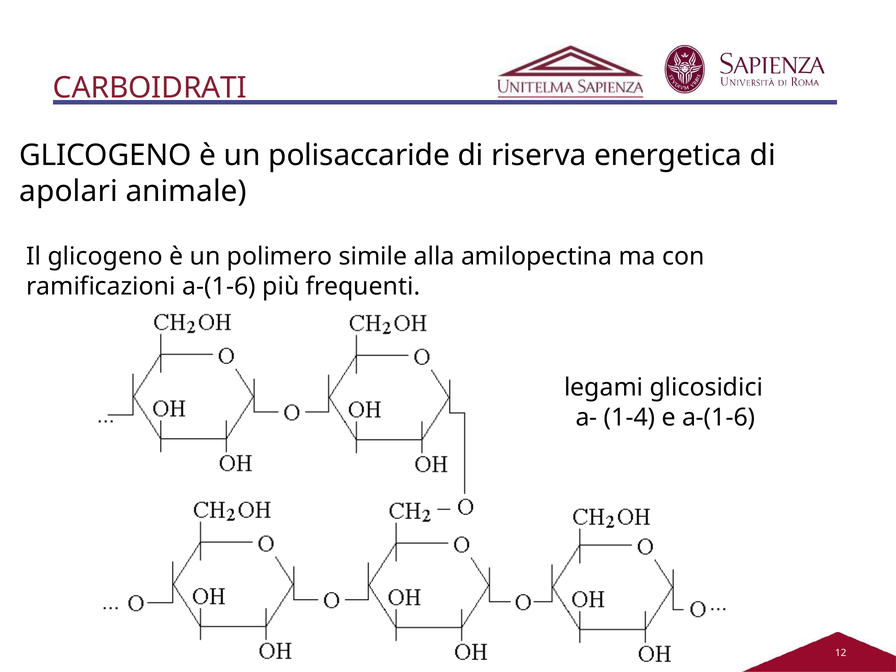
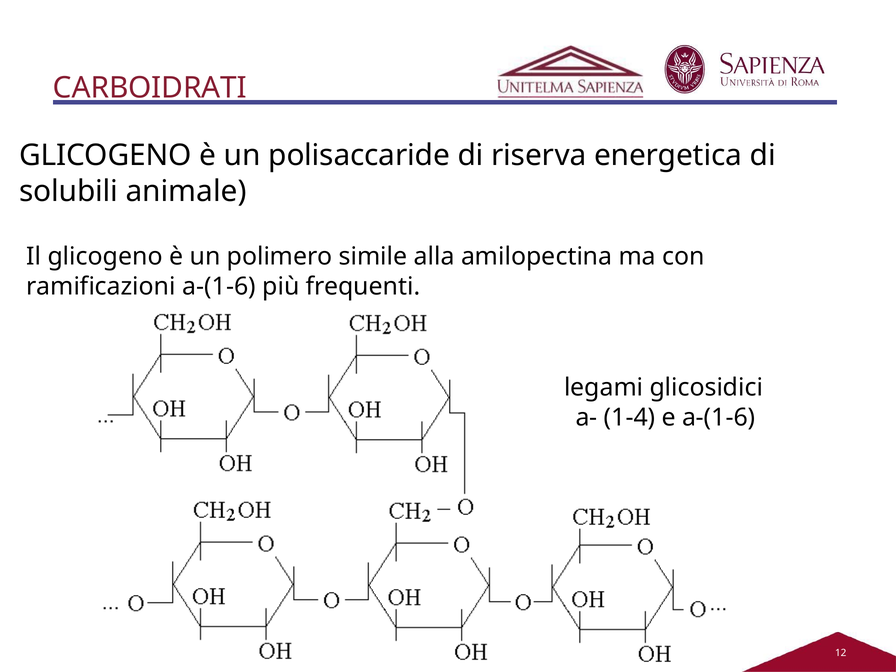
apolari: apolari -> solubili
